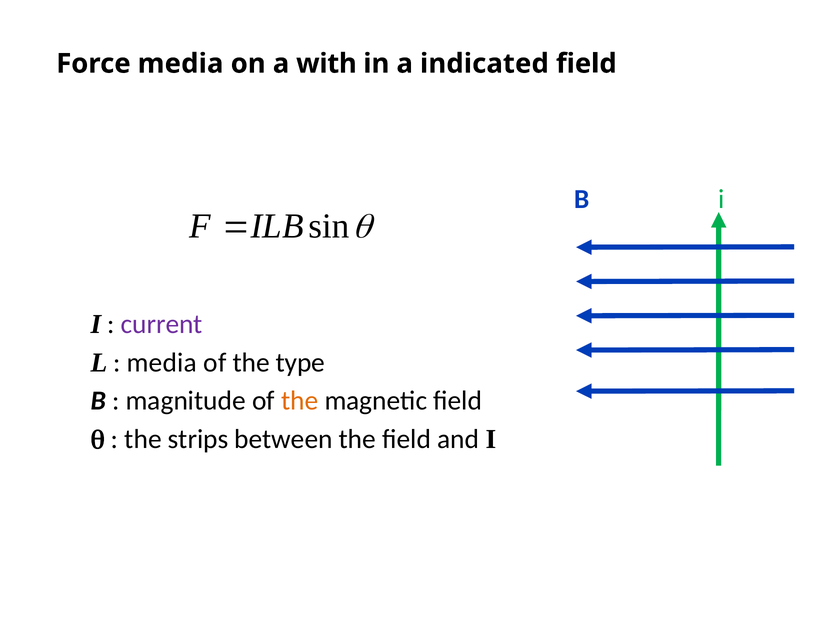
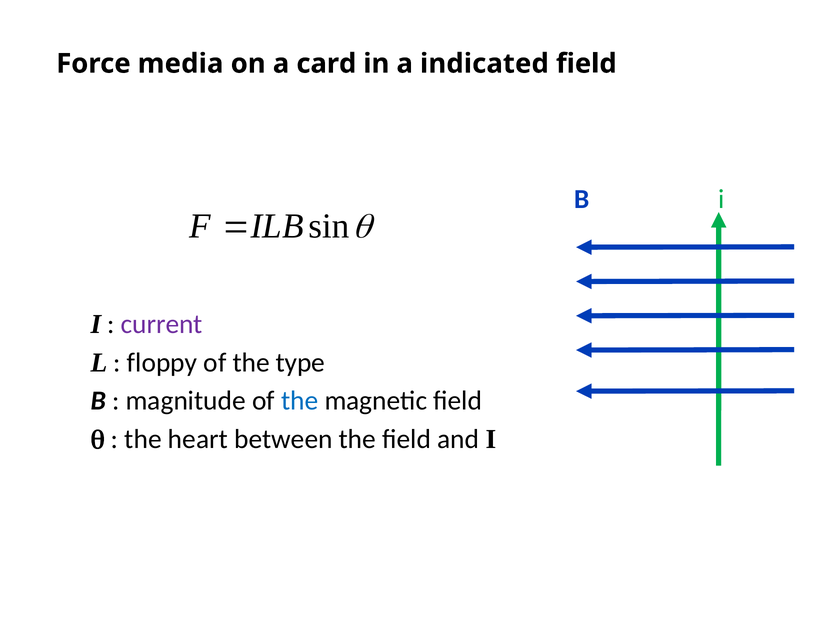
with: with -> card
media at (162, 363): media -> floppy
the at (300, 401) colour: orange -> blue
strips: strips -> heart
